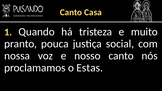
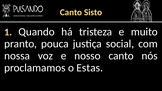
Casa: Casa -> Sisto
